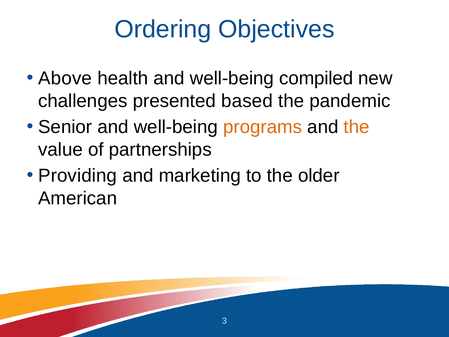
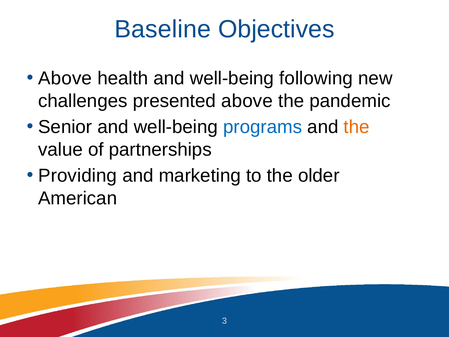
Ordering: Ordering -> Baseline
compiled: compiled -> following
presented based: based -> above
programs colour: orange -> blue
